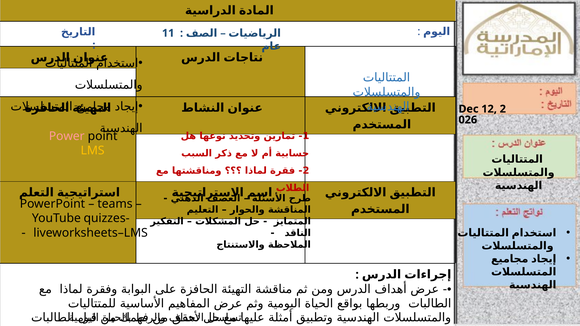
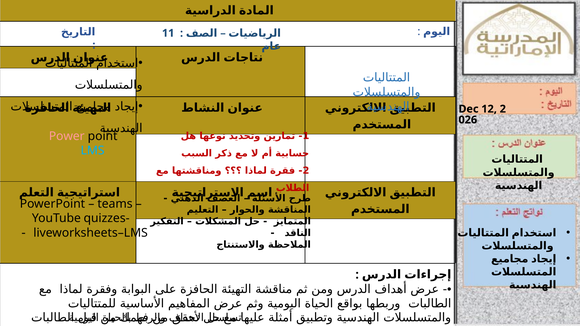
LMS at (93, 151) colour: yellow -> light blue
